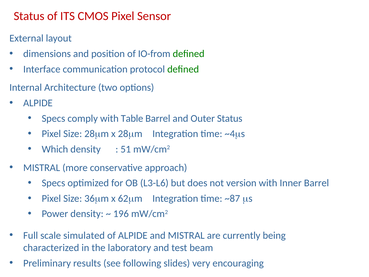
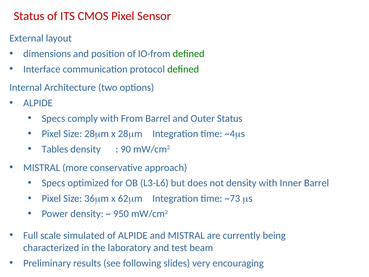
Table: Table -> From
Which: Which -> Tables
51: 51 -> 90
not version: version -> density
~87: ~87 -> ~73
196: 196 -> 950
